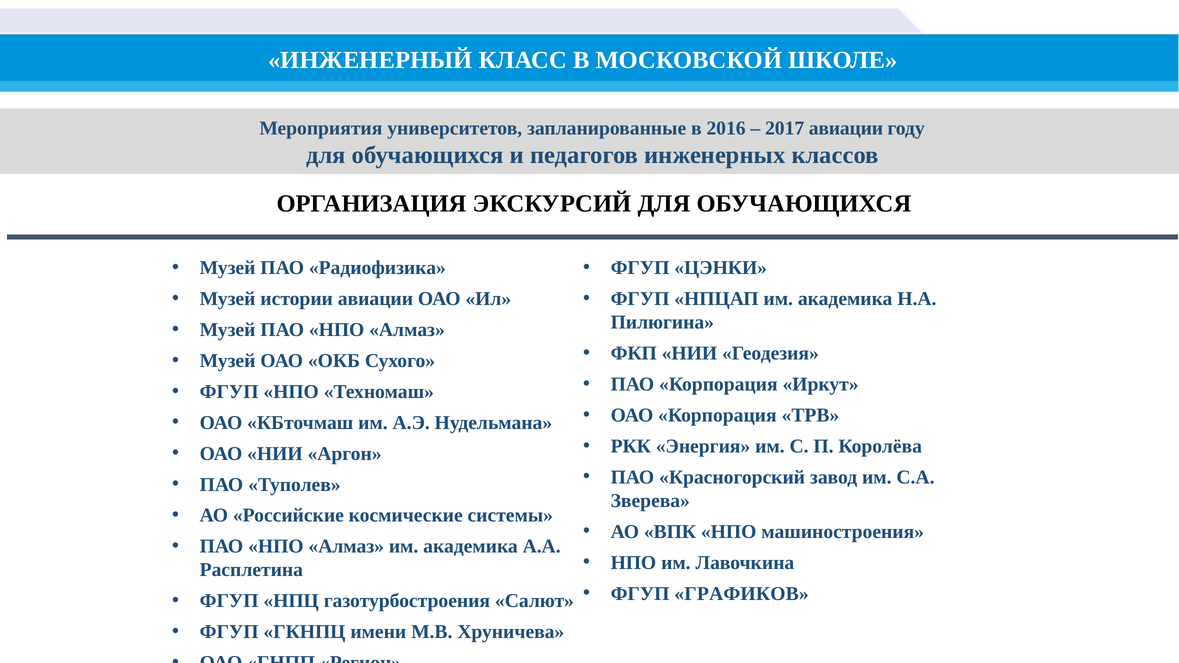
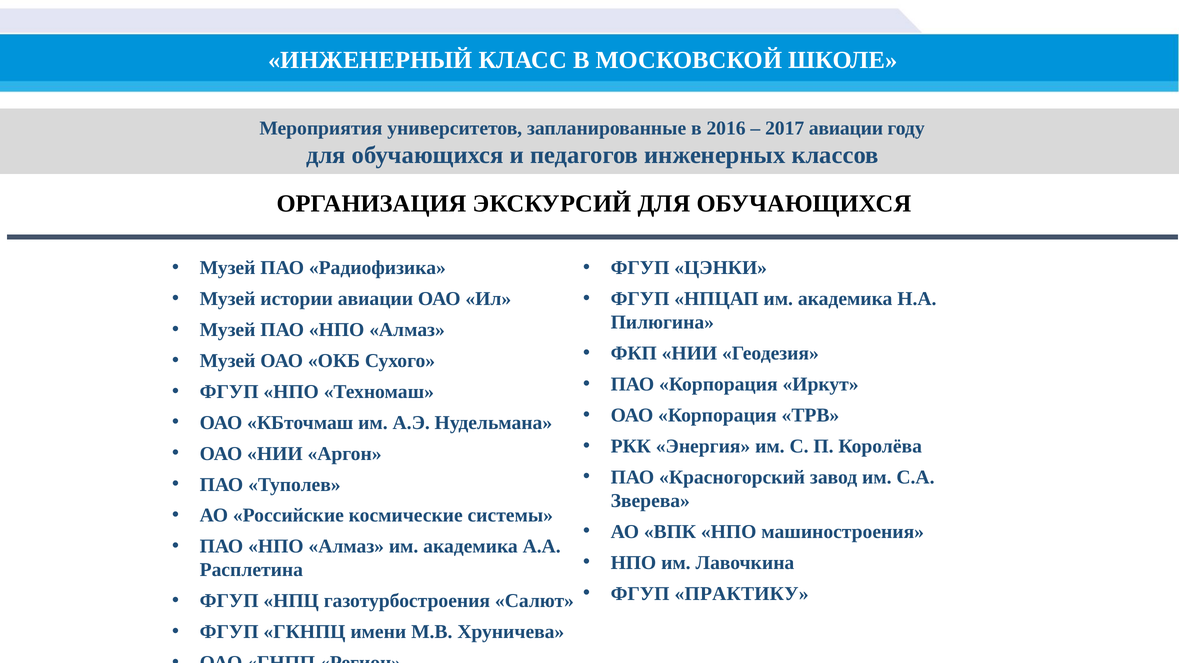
ГРАФИКОВ: ГРАФИКОВ -> ПРАКТИКУ
